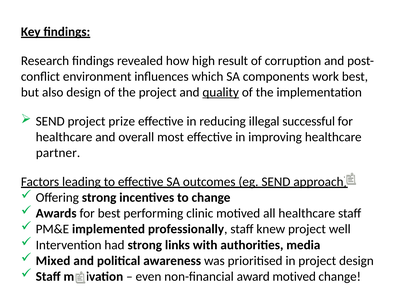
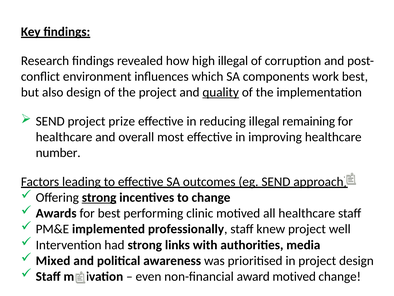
high result: result -> illegal
successful: successful -> remaining
partner: partner -> number
strong at (99, 197) underline: none -> present
